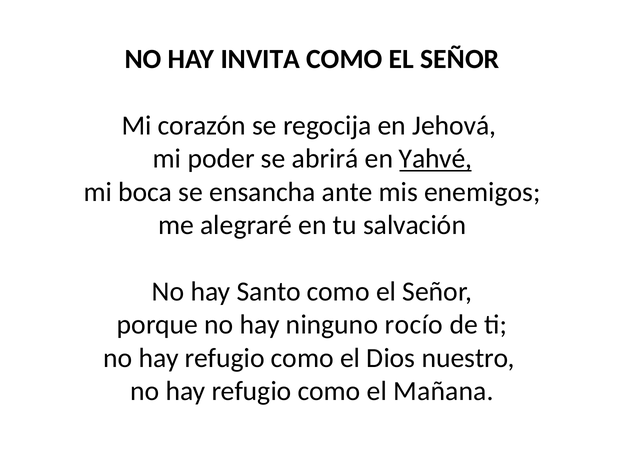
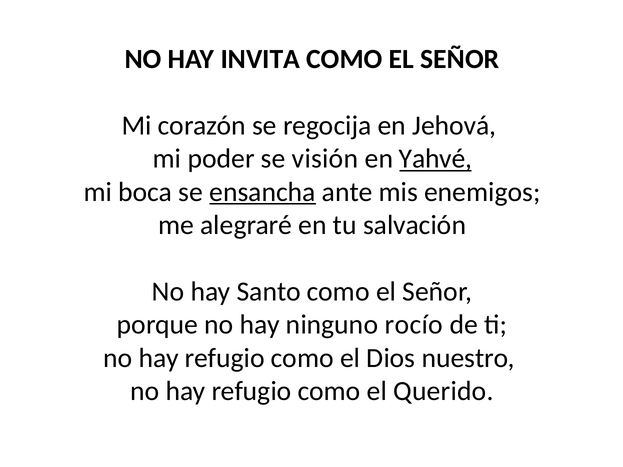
abrirá: abrirá -> visión
ensancha underline: none -> present
Mañana: Mañana -> Querido
